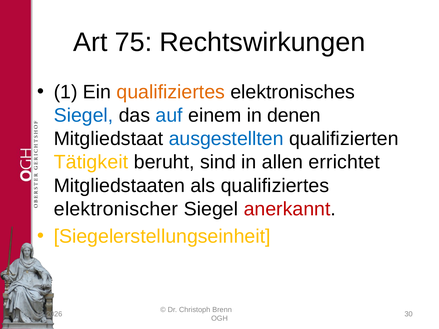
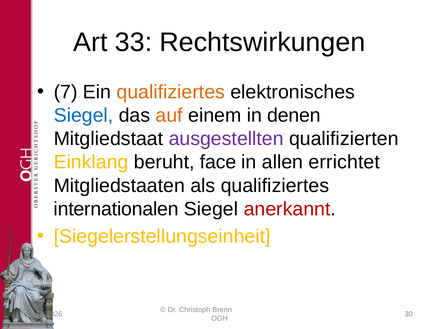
75: 75 -> 33
1: 1 -> 7
auf colour: blue -> orange
ausgestellten colour: blue -> purple
Tätigkeit: Tätigkeit -> Einklang
sind: sind -> face
elektronischer: elektronischer -> internationalen
